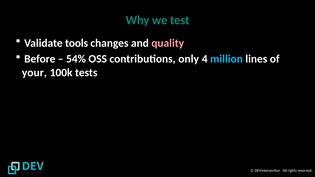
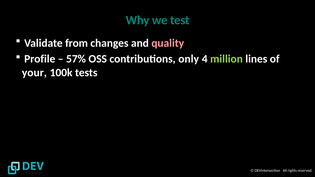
tools: tools -> from
Before: Before -> Profile
54%: 54% -> 57%
million colour: light blue -> light green
